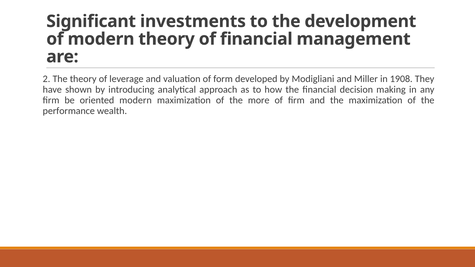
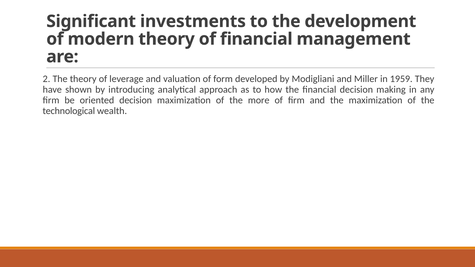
1908: 1908 -> 1959
oriented modern: modern -> decision
performance: performance -> technological
